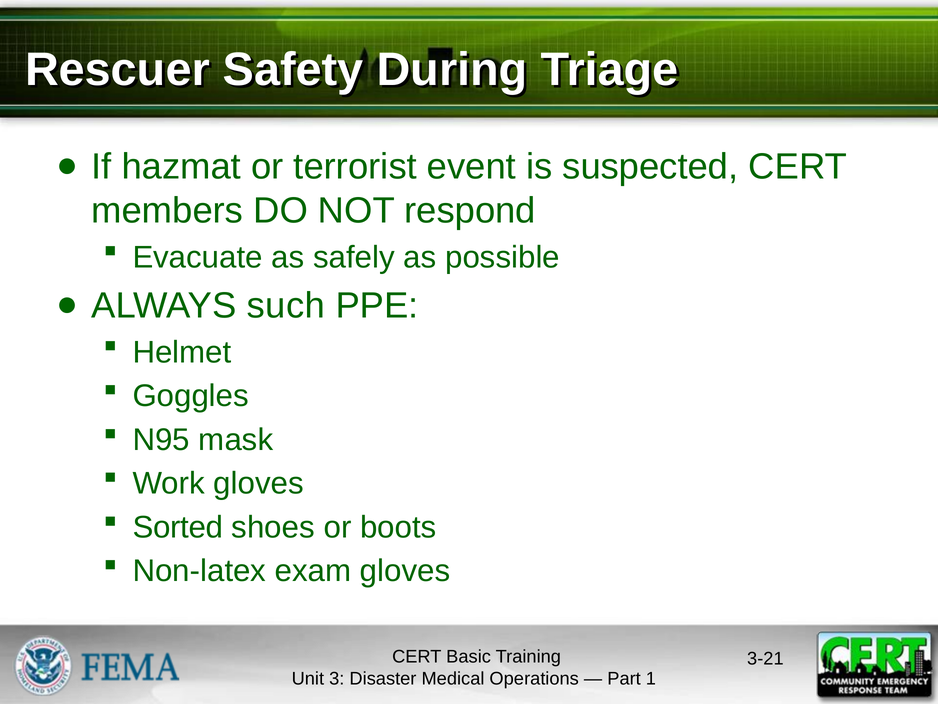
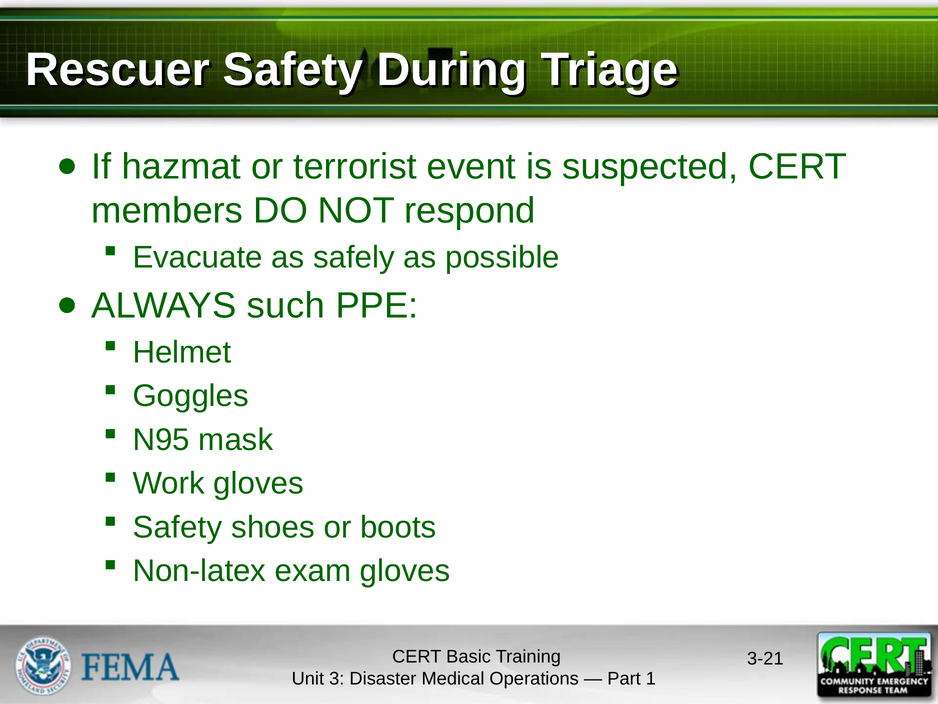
Sorted at (178, 527): Sorted -> Safety
